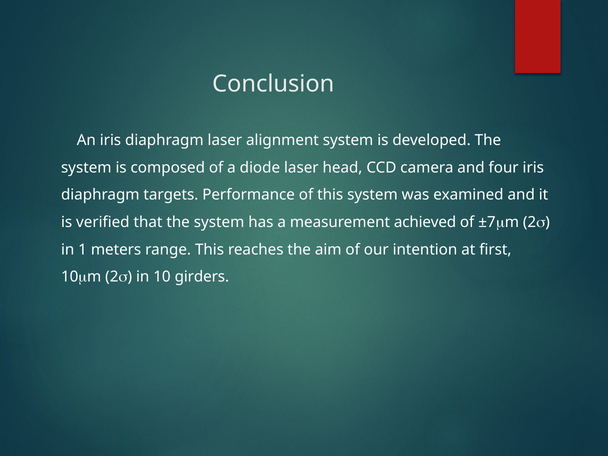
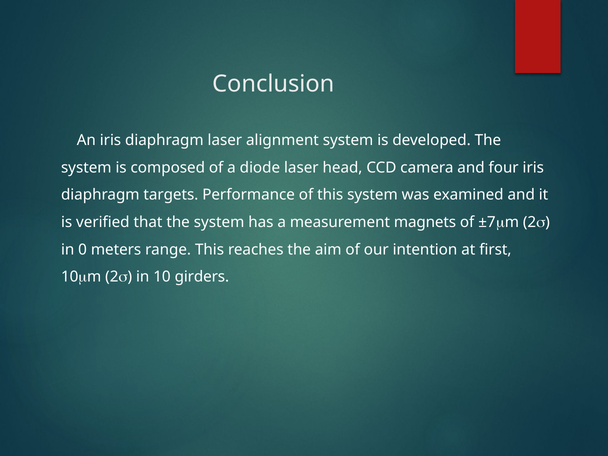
achieved: achieved -> magnets
1: 1 -> 0
